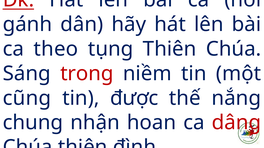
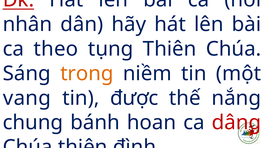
gánh: gánh -> nhân
trong colour: red -> orange
cũng: cũng -> vang
nhận: nhận -> bánh
